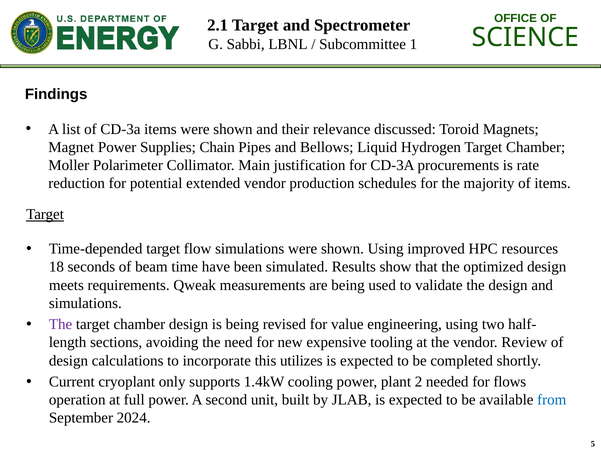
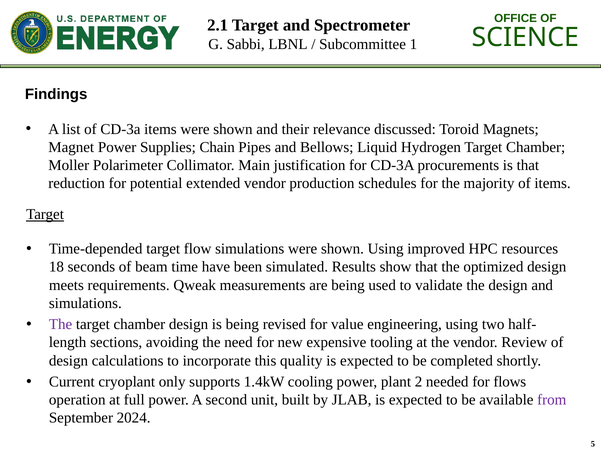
is rate: rate -> that
utilizes: utilizes -> quality
from colour: blue -> purple
